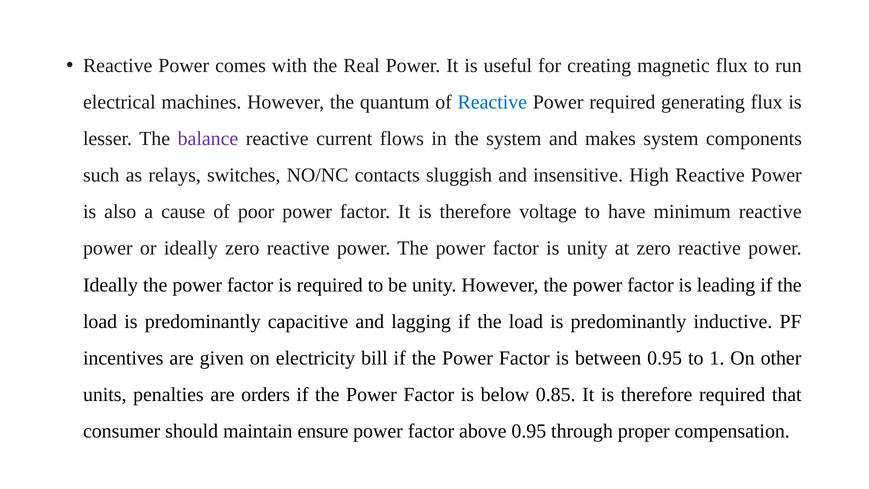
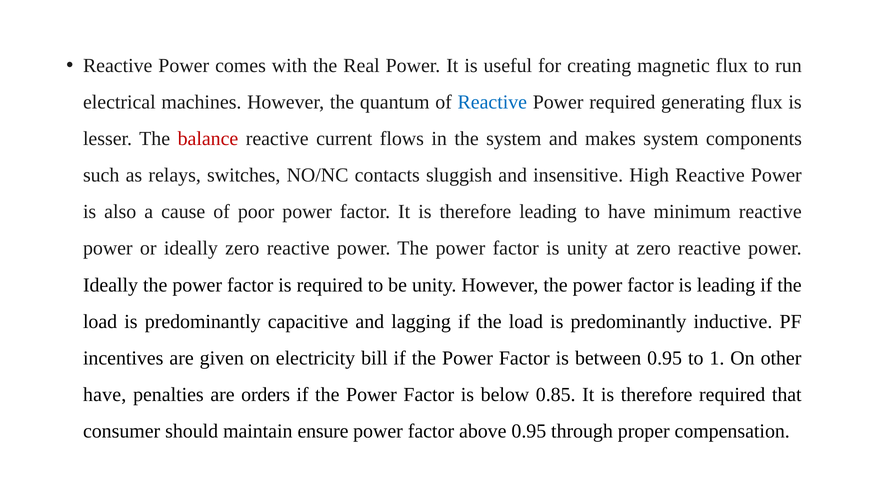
balance colour: purple -> red
therefore voltage: voltage -> leading
units at (105, 394): units -> have
